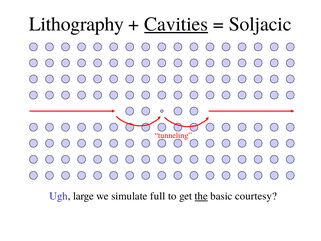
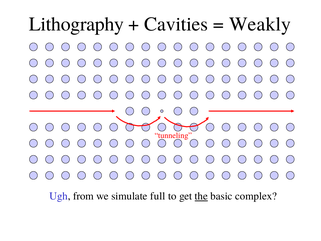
Cavities underline: present -> none
Soljacic: Soljacic -> Weakly
large: large -> from
courtesy: courtesy -> complex
